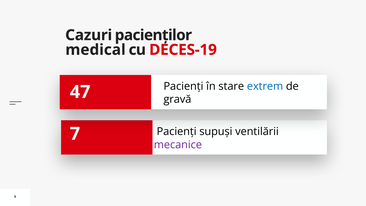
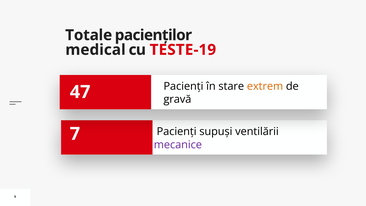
Cazuri: Cazuri -> Totale
DECES-19: DECES-19 -> TESTE-19
extrem colour: blue -> orange
